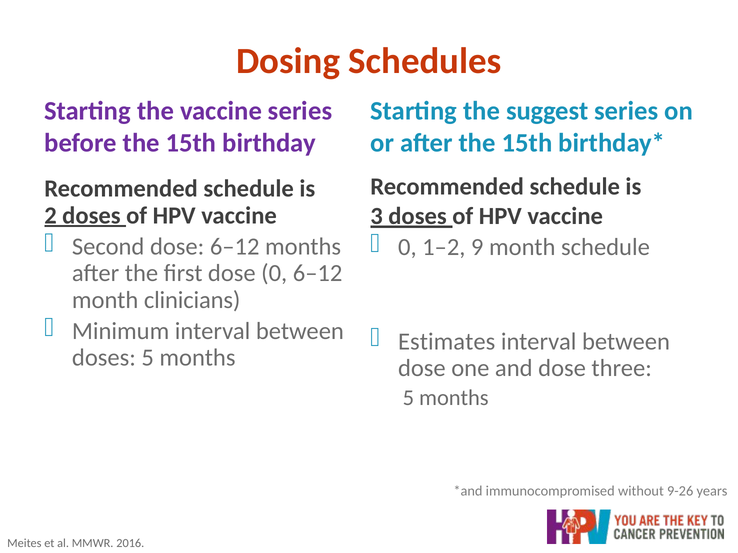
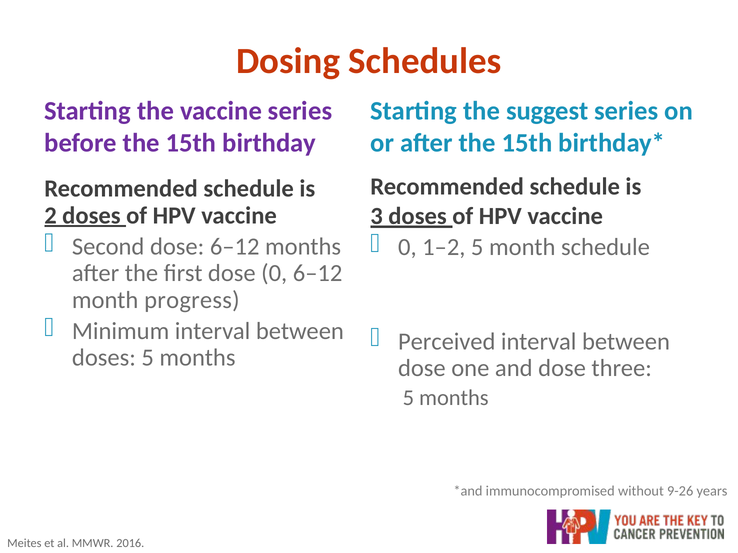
1–2 9: 9 -> 5
clinicians: clinicians -> progress
Estimates: Estimates -> Perceived
